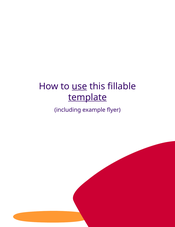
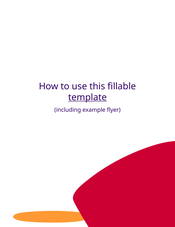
use underline: present -> none
